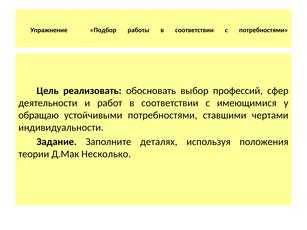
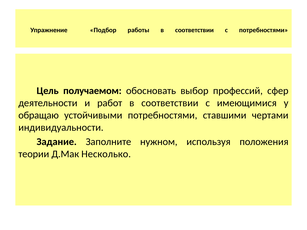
реализовать: реализовать -> получаемом
деталях: деталях -> нужном
